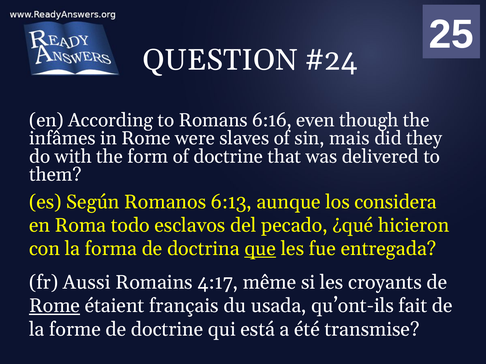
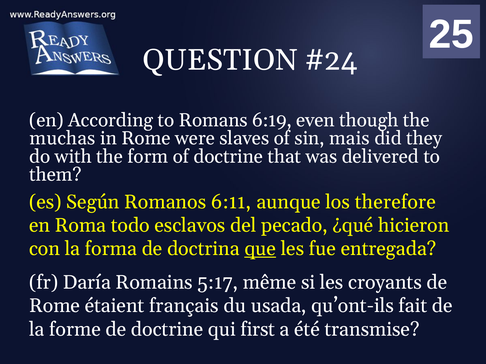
6:16: 6:16 -> 6:19
infâmes: infâmes -> muchas
6:13: 6:13 -> 6:11
considera: considera -> therefore
Aussi: Aussi -> Daría
4:17: 4:17 -> 5:17
Rome at (55, 306) underline: present -> none
está: está -> first
